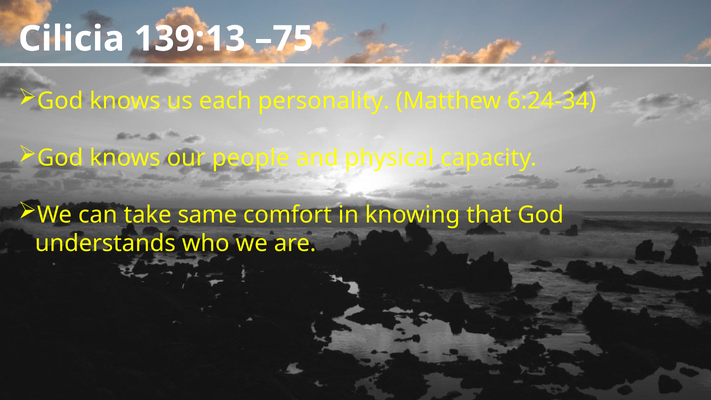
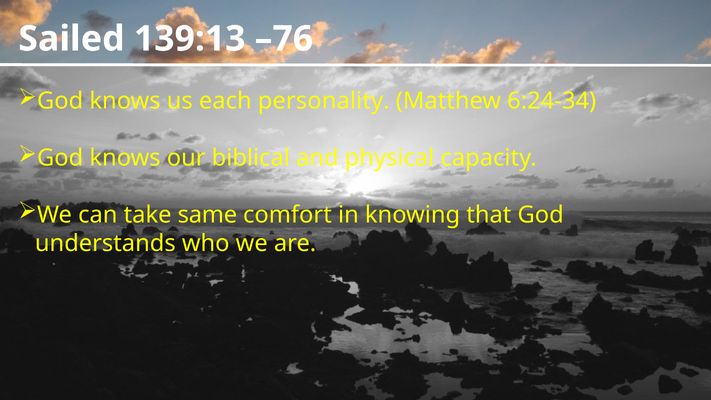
Cilicia: Cilicia -> Sailed
–75: –75 -> –76
people: people -> biblical
